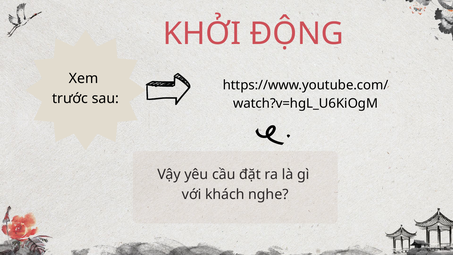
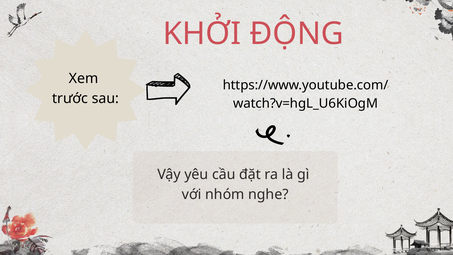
khách: khách -> nhóm
